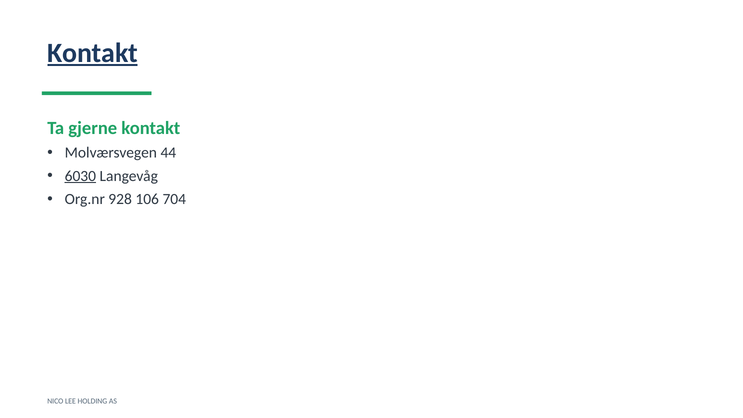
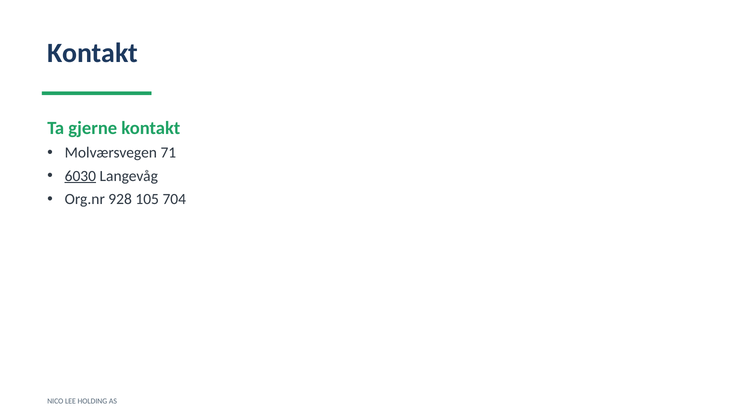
Kontakt at (93, 53) underline: present -> none
44: 44 -> 71
106: 106 -> 105
